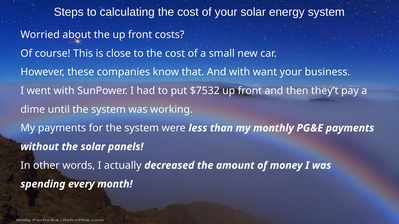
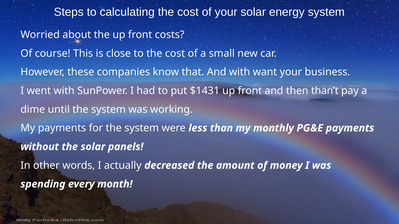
$7532: $7532 -> $1431
they’t: they’t -> than’t
